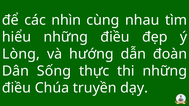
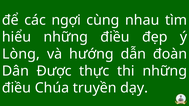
nhìn: nhìn -> ngợi
Sống: Sống -> Được
